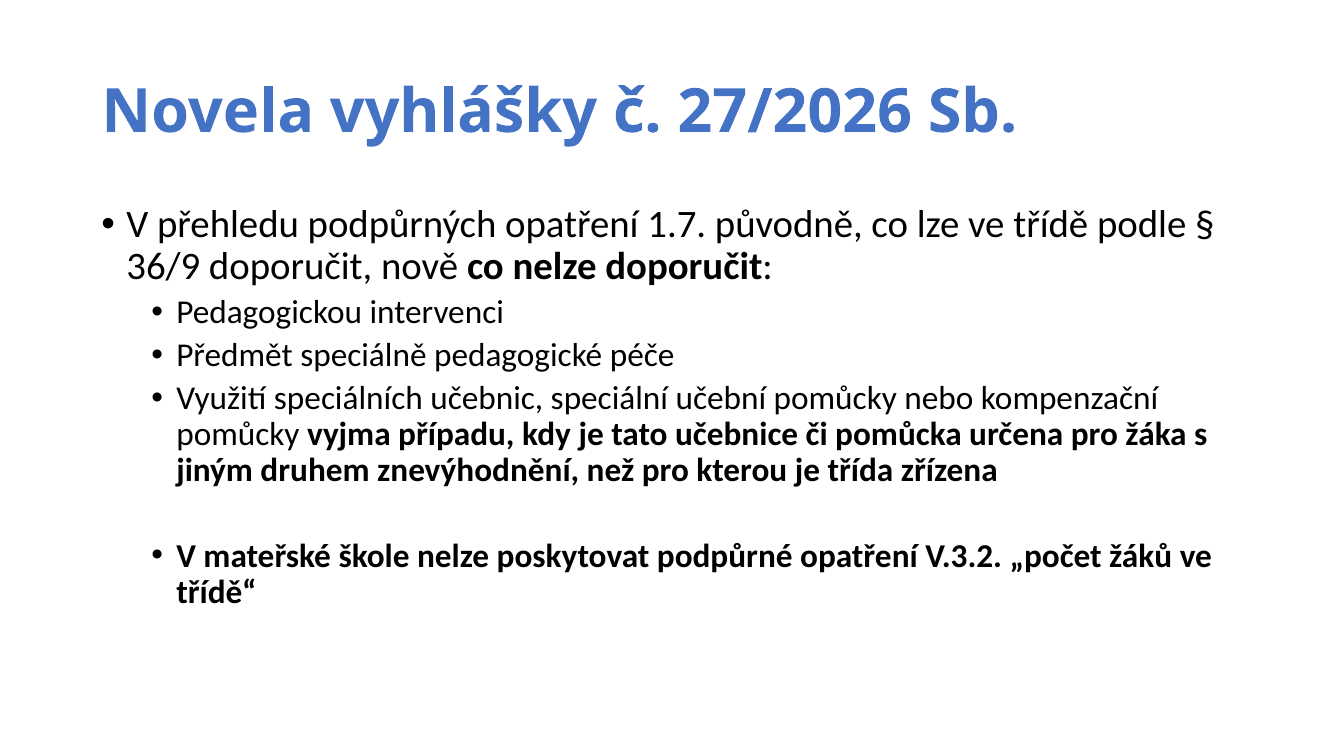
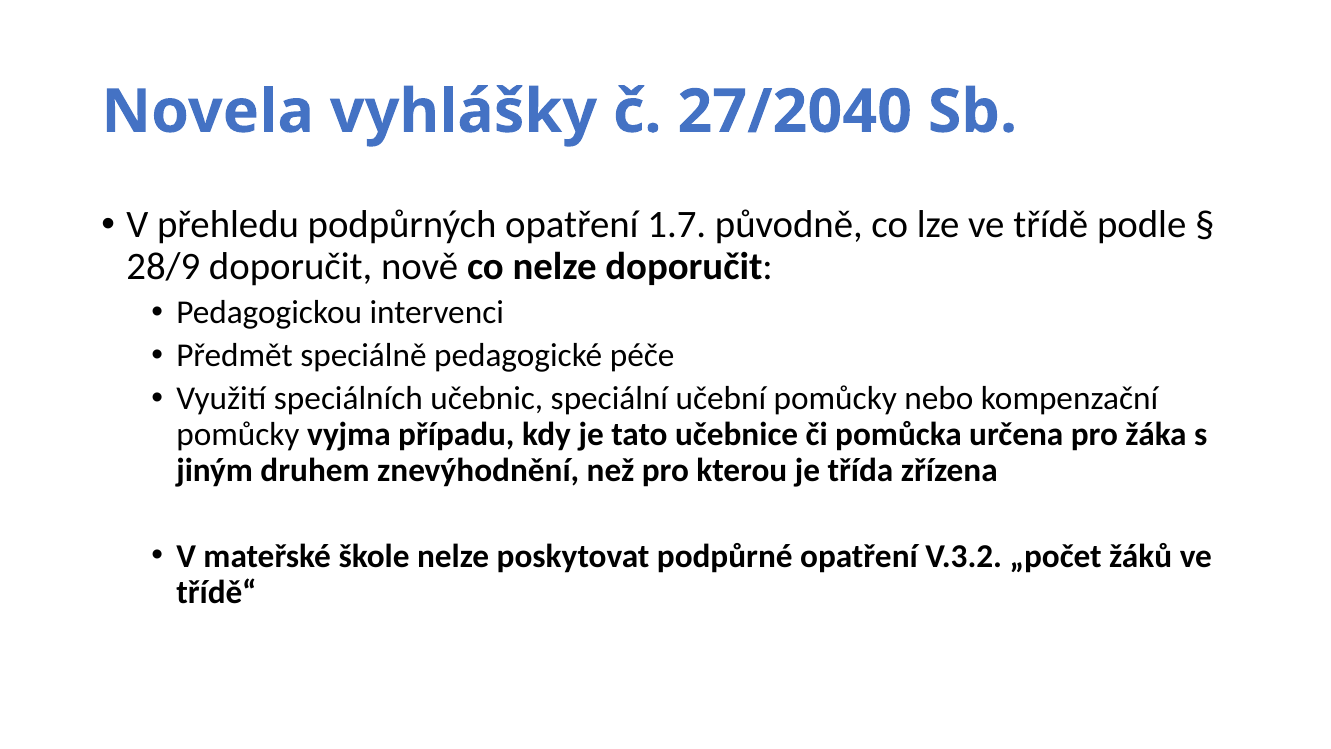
27/2026: 27/2026 -> 27/2040
36/9: 36/9 -> 28/9
